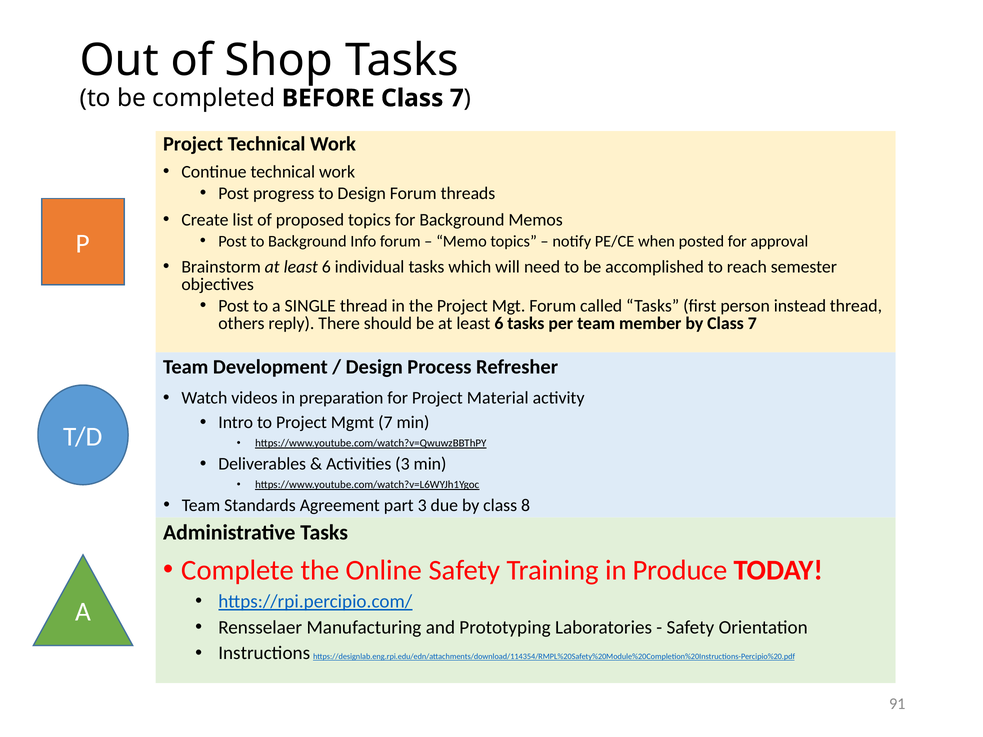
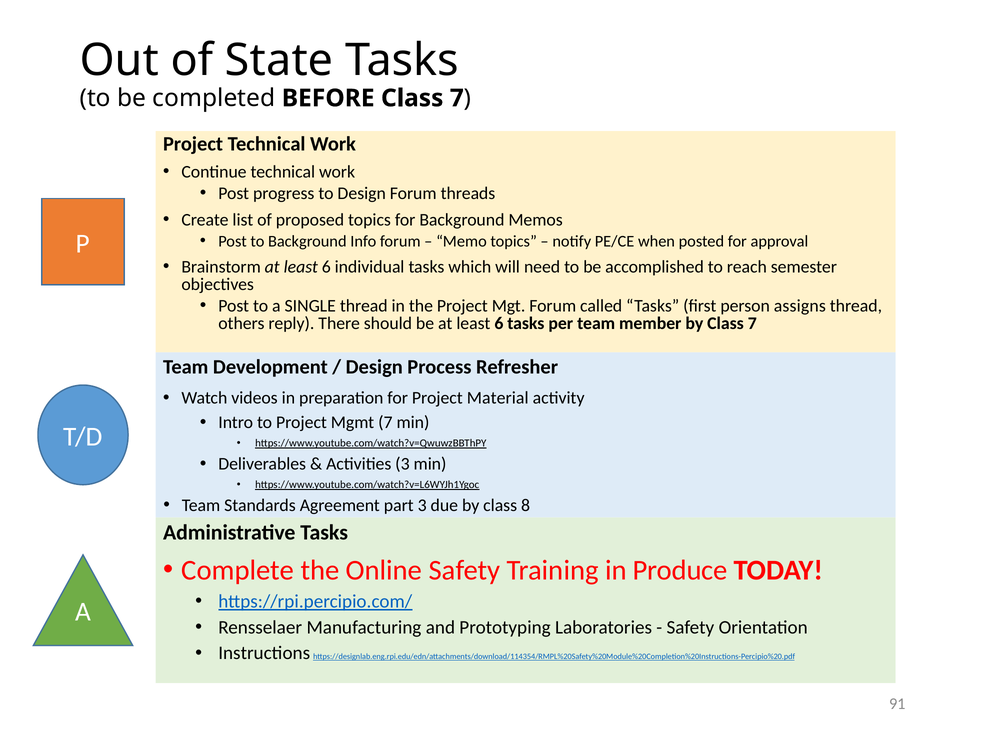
Shop: Shop -> State
instead: instead -> assigns
